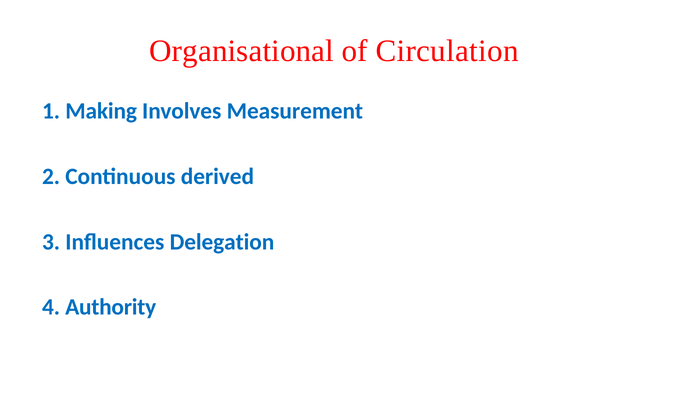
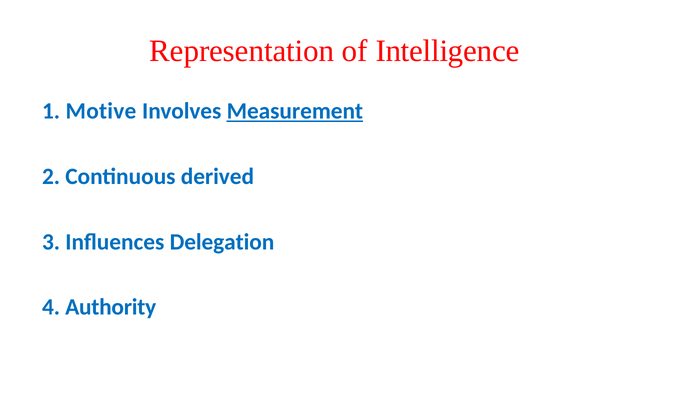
Organisational: Organisational -> Representation
Circulation: Circulation -> Intelligence
Making: Making -> Motive
Measurement underline: none -> present
